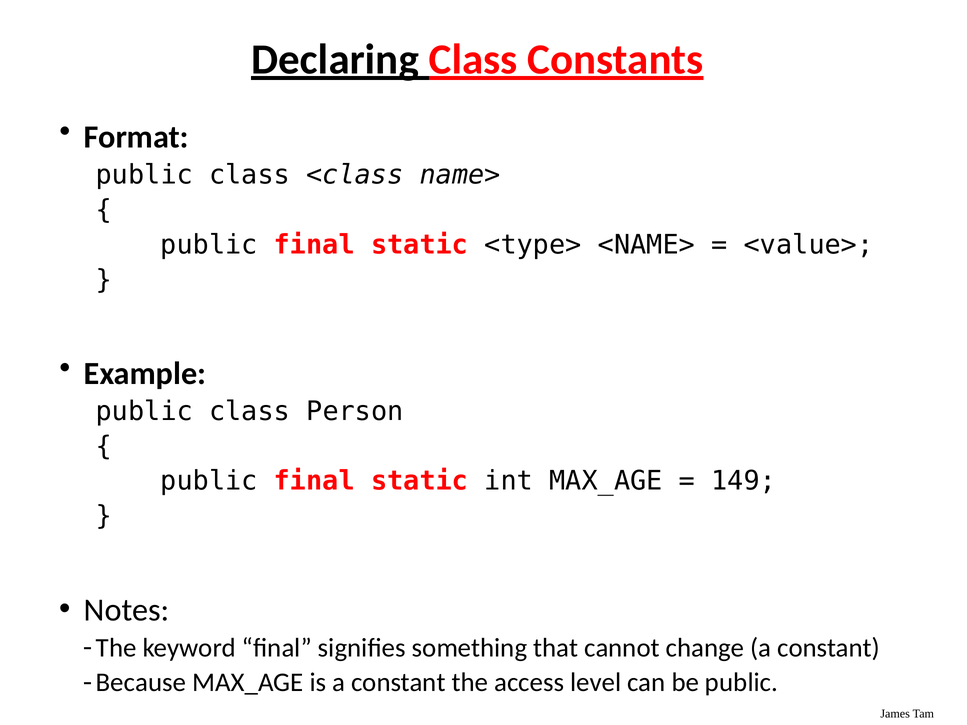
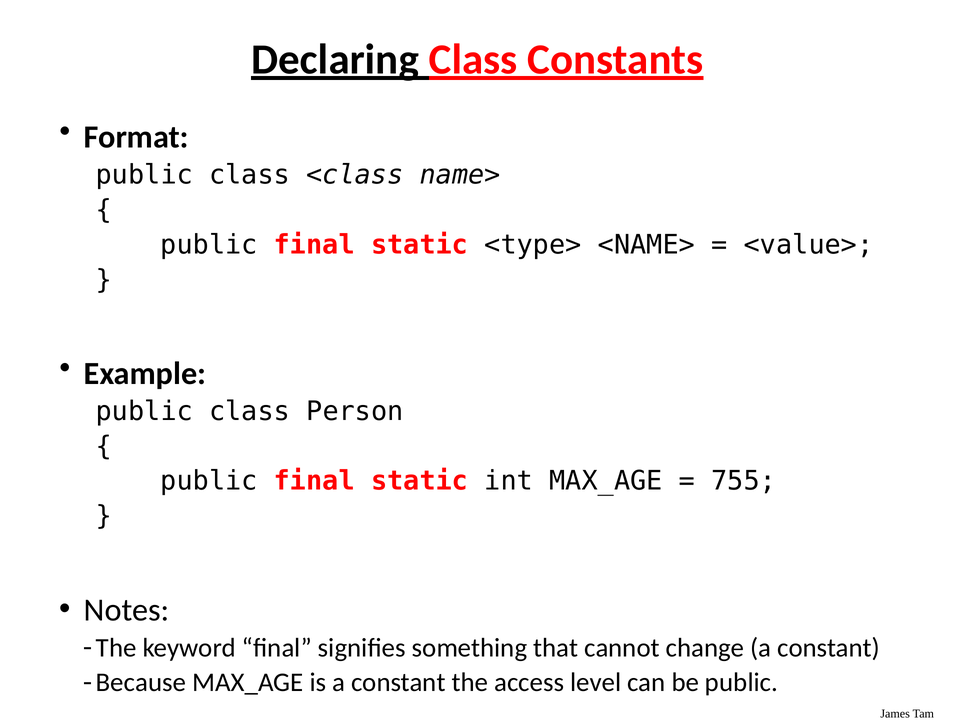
149: 149 -> 755
